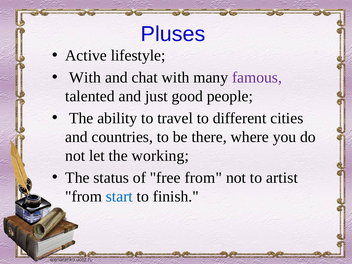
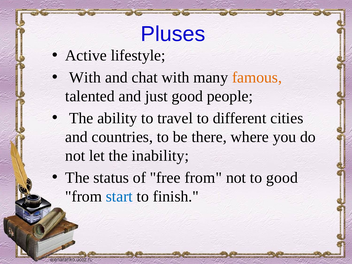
famous colour: purple -> orange
working: working -> inability
to artist: artist -> good
